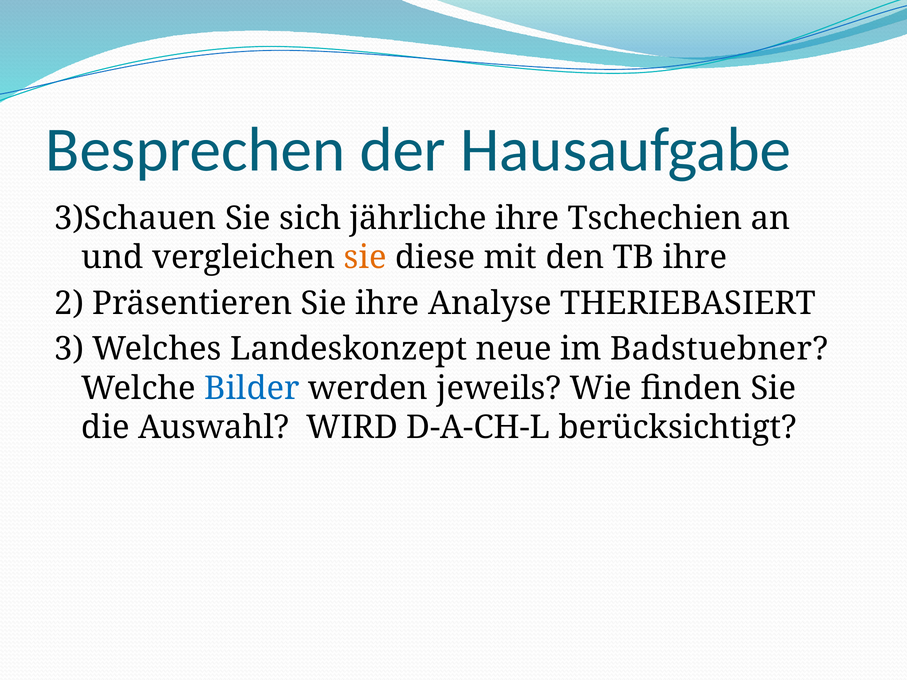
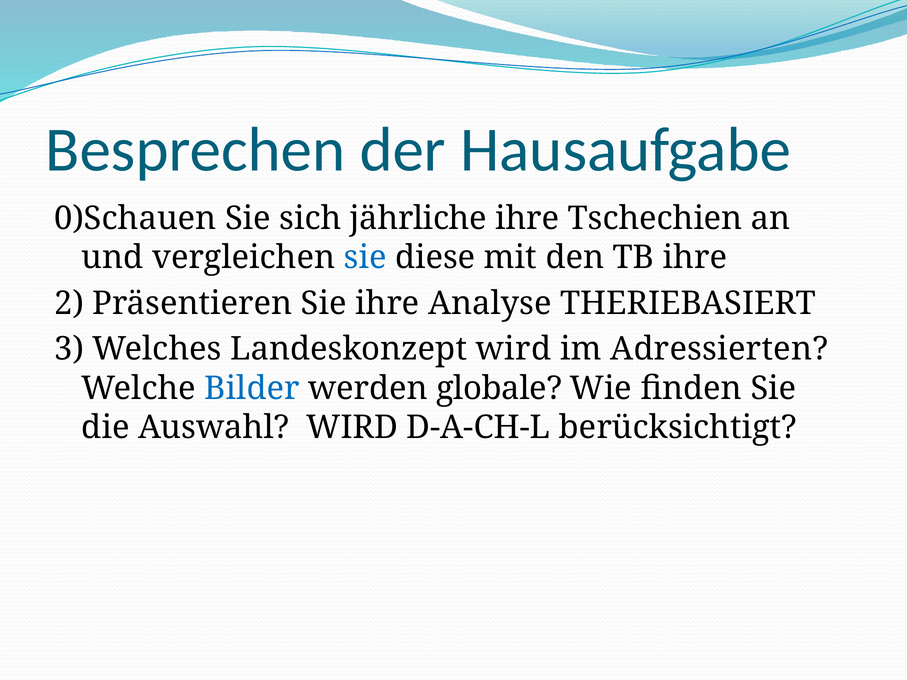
3)Schauen: 3)Schauen -> 0)Schauen
sie at (365, 258) colour: orange -> blue
Landeskonzept neue: neue -> wird
Badstuebner: Badstuebner -> Adressierten
jeweils: jeweils -> globale
